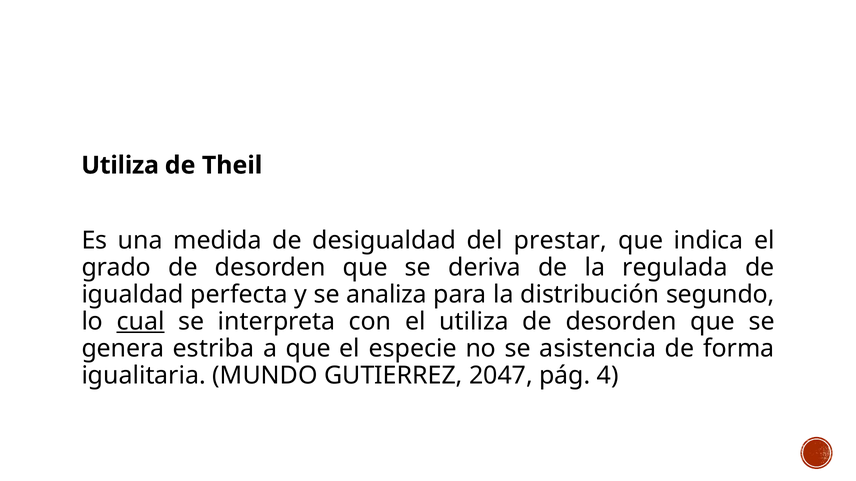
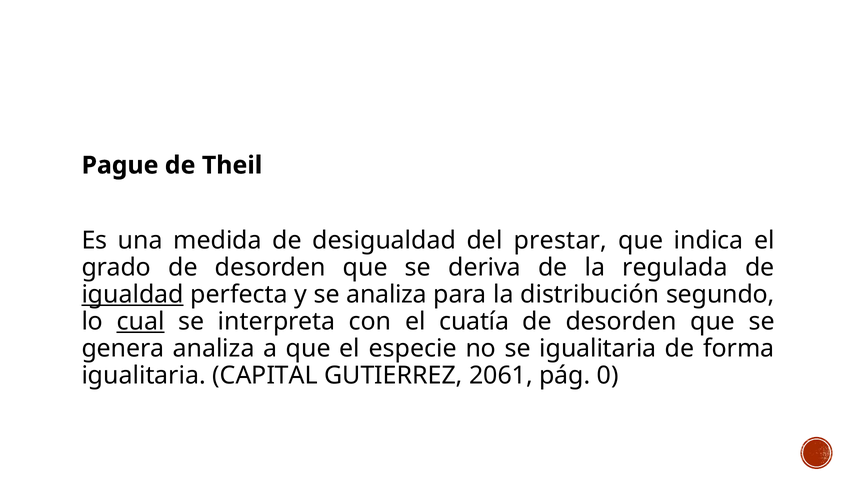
Utiliza at (120, 166): Utiliza -> Pague
igualdad underline: none -> present
el utiliza: utiliza -> cuatía
genera estriba: estriba -> analiza
se asistencia: asistencia -> igualitaria
MUNDO: MUNDO -> CAPITAL
2047: 2047 -> 2061
4: 4 -> 0
